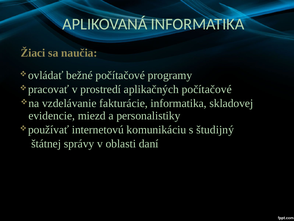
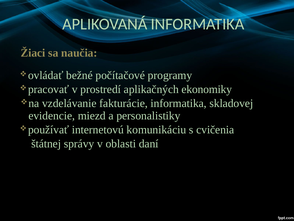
aplikačných počítačové: počítačové -> ekonomiky
študijný: študijný -> cvičenia
